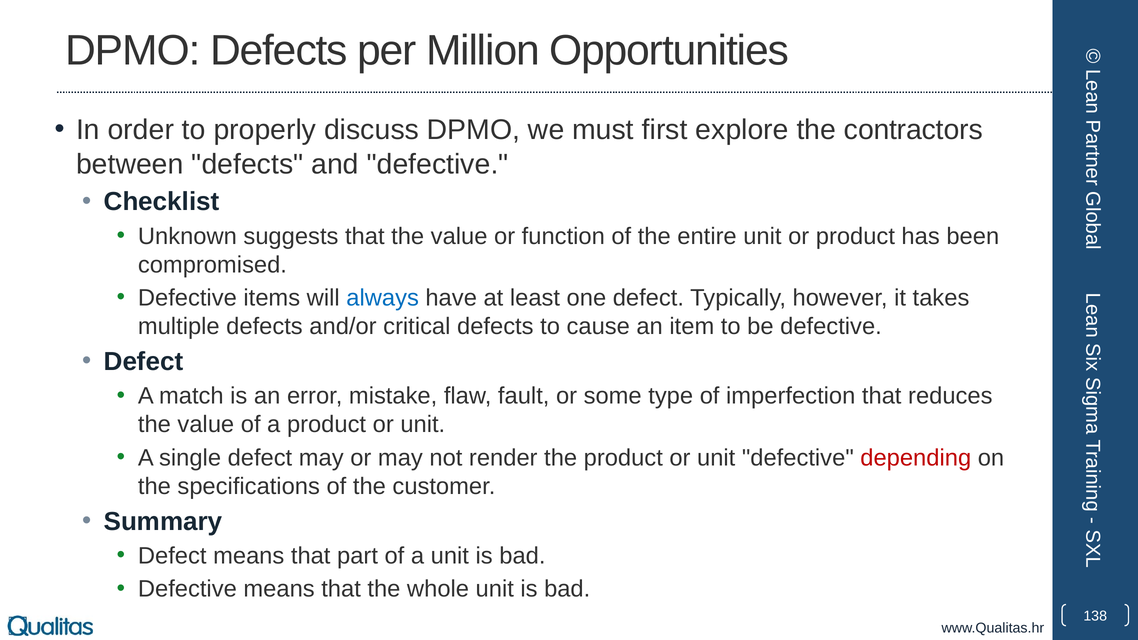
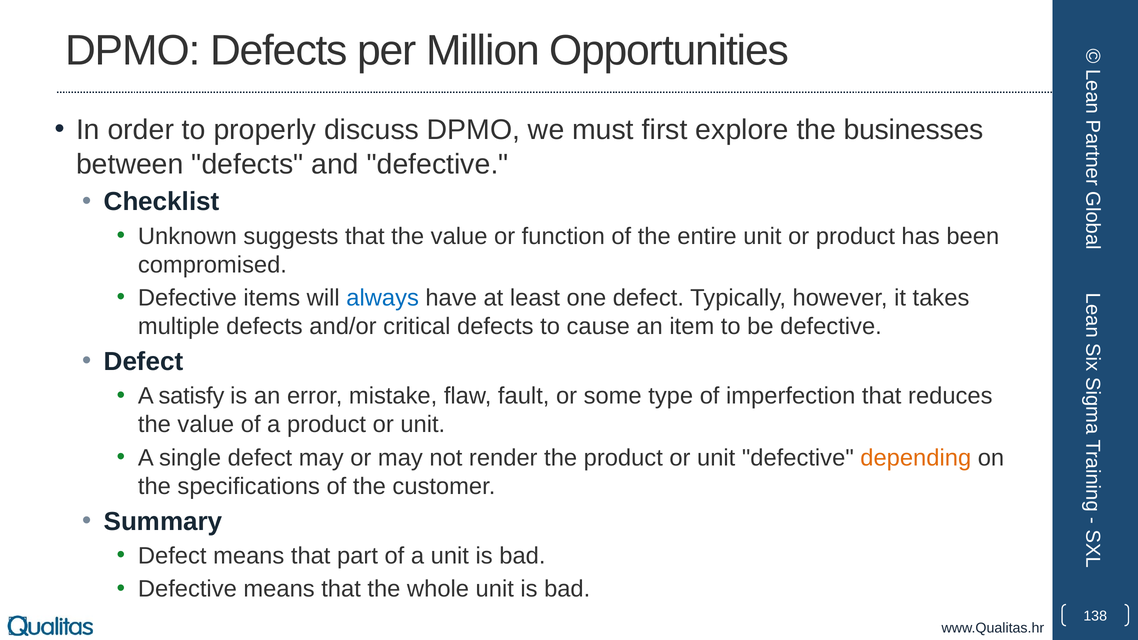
contractors: contractors -> businesses
match: match -> satisfy
depending colour: red -> orange
